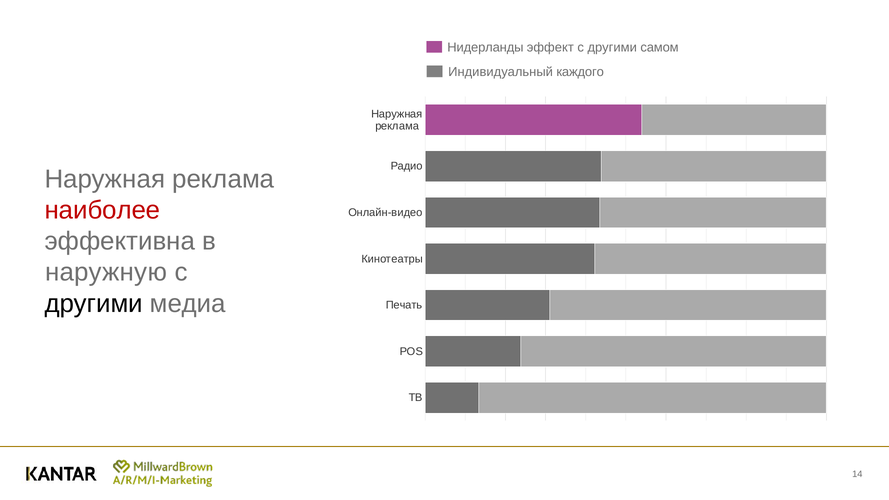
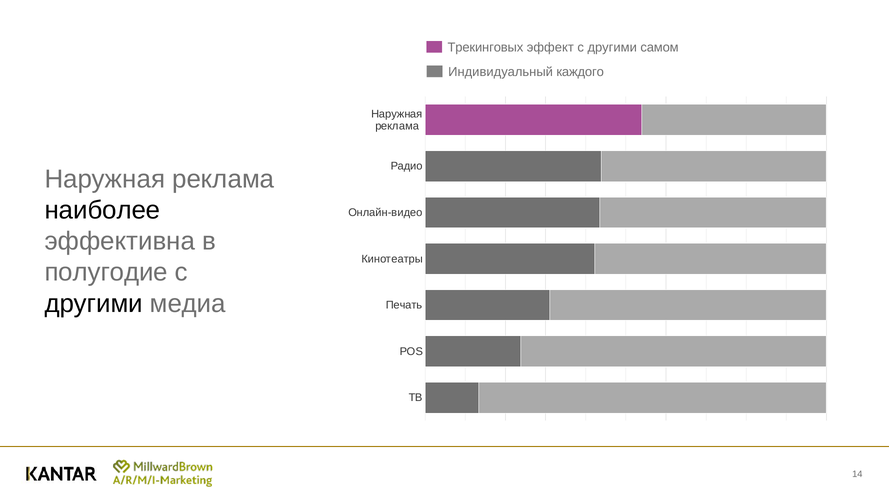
Нидерланды: Нидерланды -> Трекинговых
наиболее colour: red -> black
наружную: наружную -> полугодие
